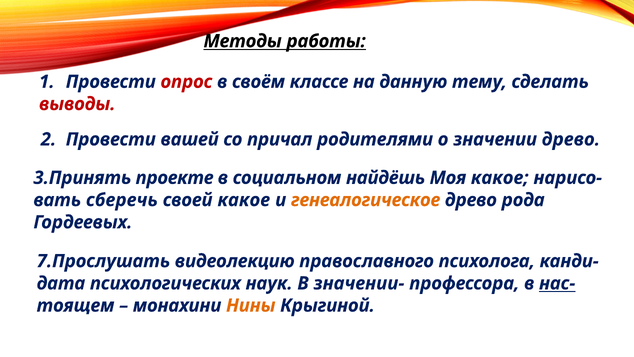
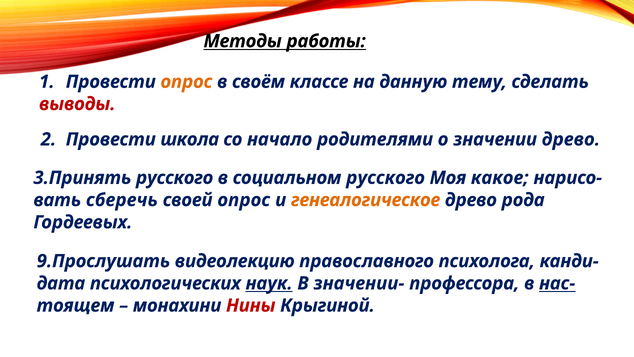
опрос at (186, 82) colour: red -> orange
вашей: вашей -> школа
причал: причал -> начало
3.Принять проекте: проекте -> русского
социальном найдёшь: найдёшь -> русского
своей какое: какое -> опрос
7.Прослушать: 7.Прослушать -> 9.Прослушать
наук underline: none -> present
Нины colour: orange -> red
